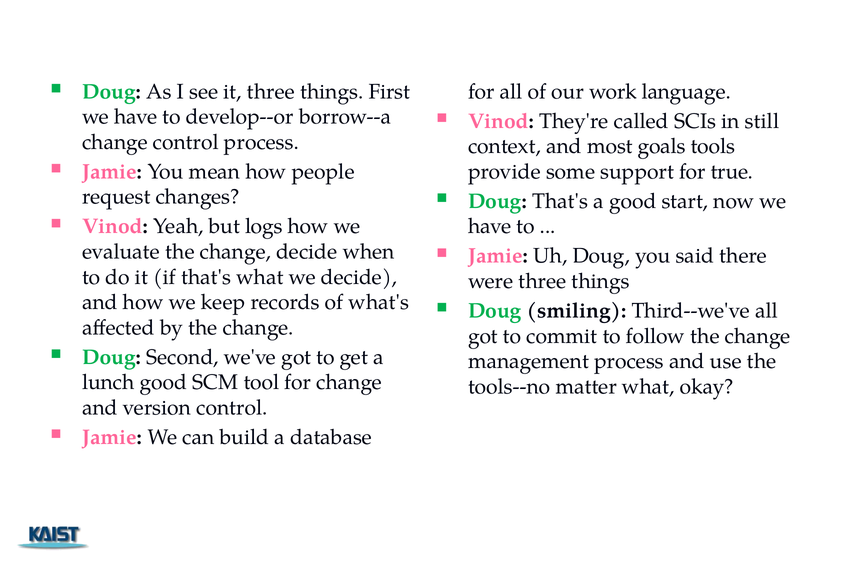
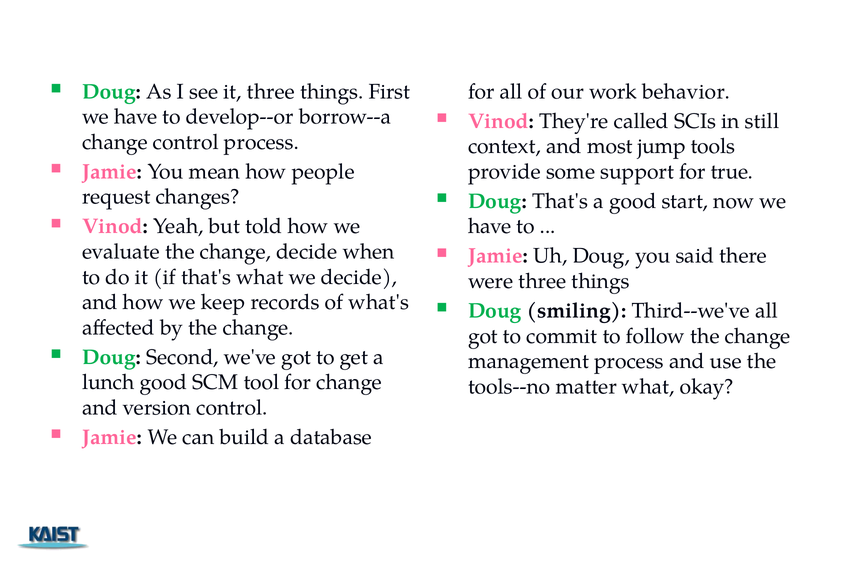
language: language -> behavior
goals: goals -> jump
logs: logs -> told
